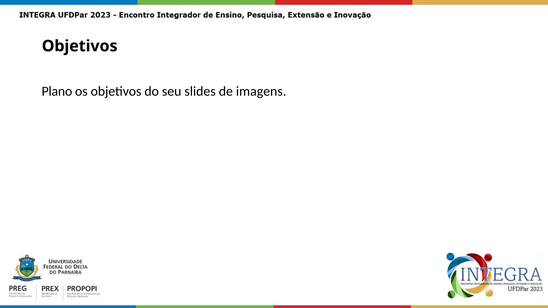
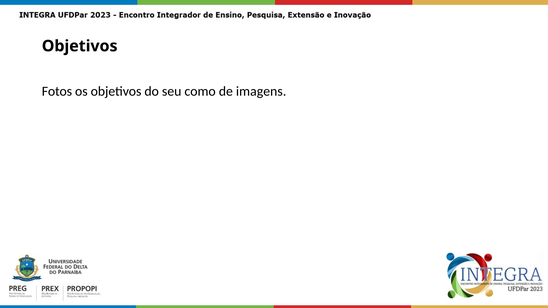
Plano: Plano -> Fotos
slides: slides -> como
